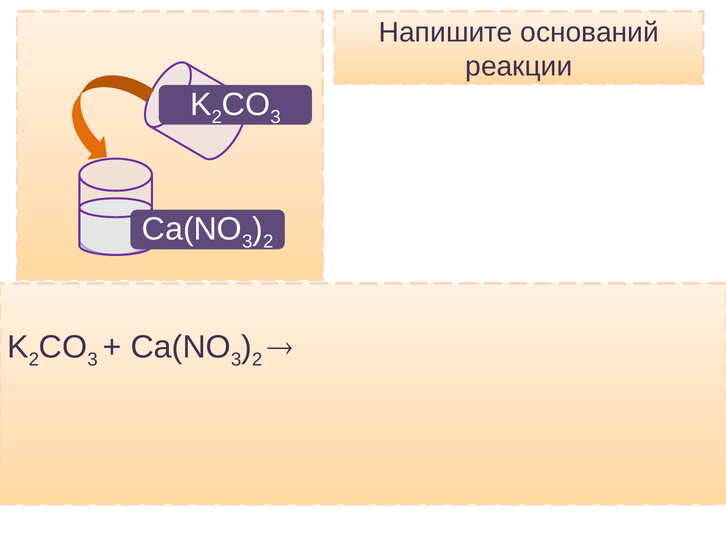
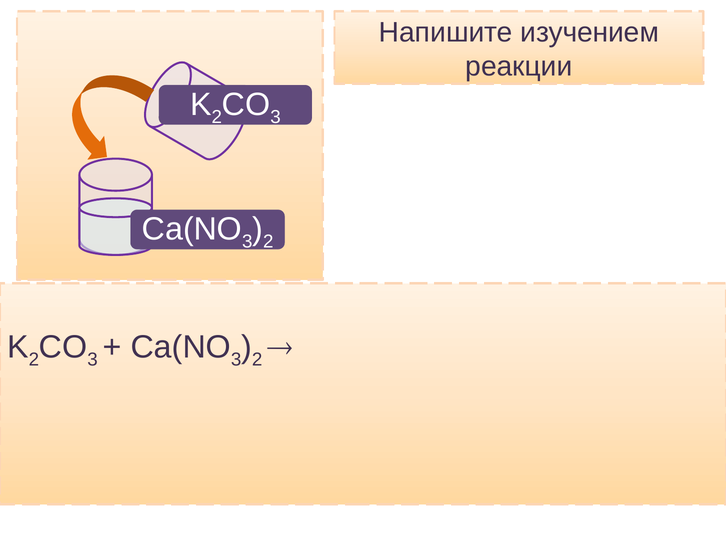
оснований: оснований -> изучением
